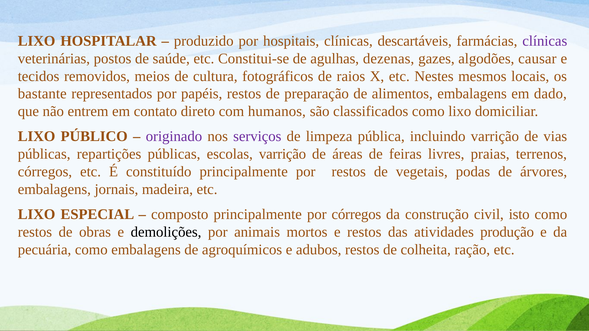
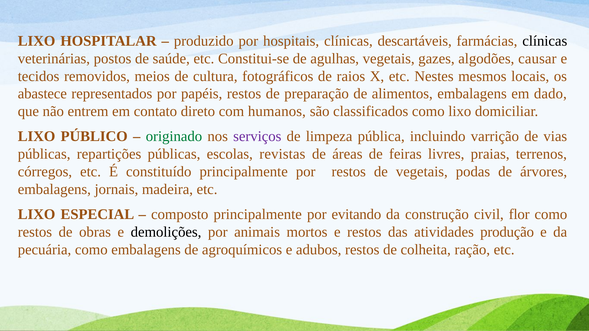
clínicas at (545, 41) colour: purple -> black
agulhas dezenas: dezenas -> vegetais
bastante: bastante -> abastece
originado colour: purple -> green
escolas varrição: varrição -> revistas
por córregos: córregos -> evitando
isto: isto -> flor
